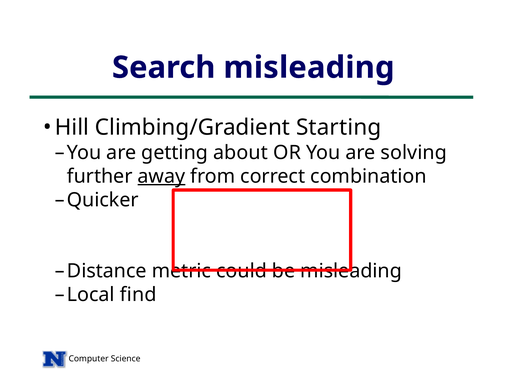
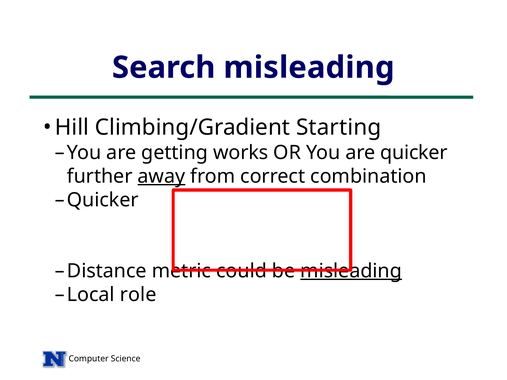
about: about -> works
are solving: solving -> quicker
misleading at (351, 271) underline: none -> present
find: find -> role
